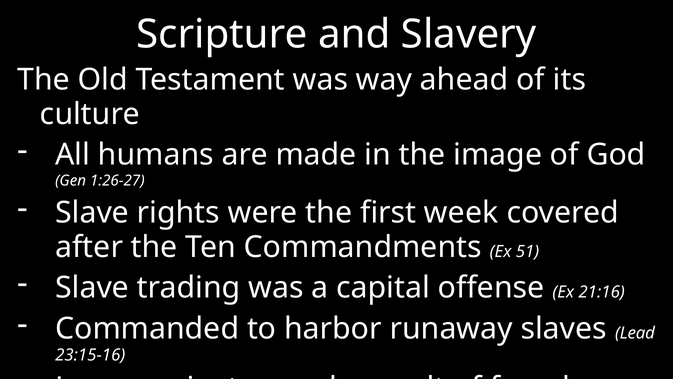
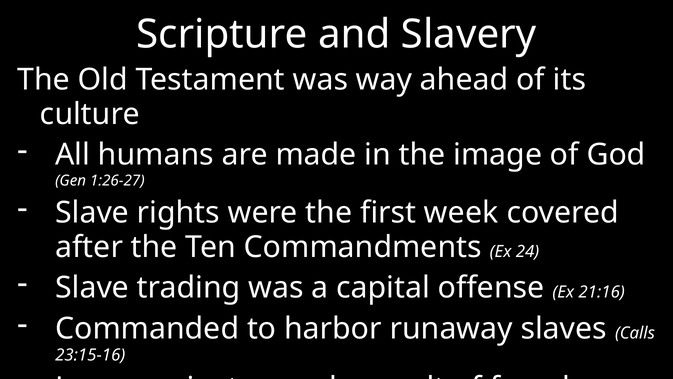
51: 51 -> 24
Lead: Lead -> Calls
